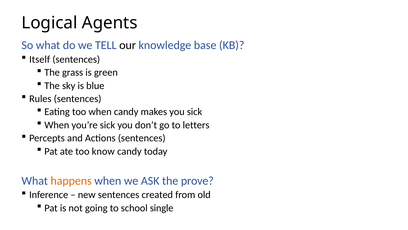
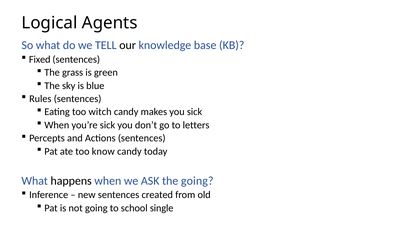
Itself: Itself -> Fixed
too when: when -> witch
happens colour: orange -> black
the prove: prove -> going
